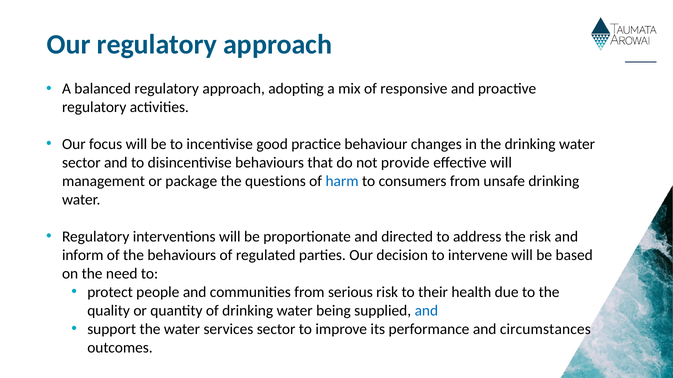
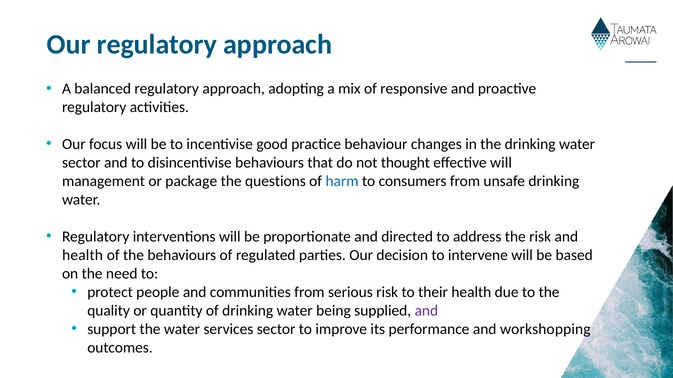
provide: provide -> thought
inform at (83, 255): inform -> health
and at (426, 311) colour: blue -> purple
circumstances: circumstances -> workshopping
